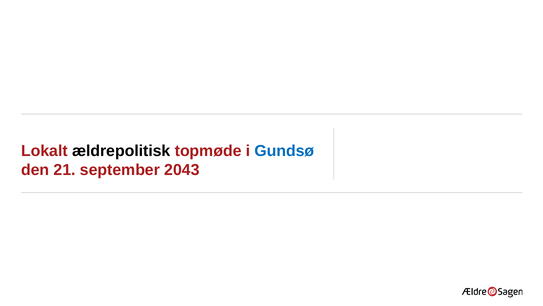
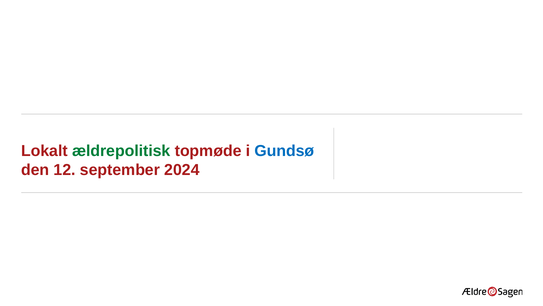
ældrepolitisk colour: black -> green
21: 21 -> 12
2043: 2043 -> 2024
